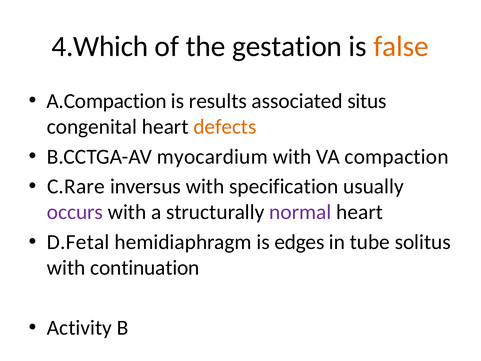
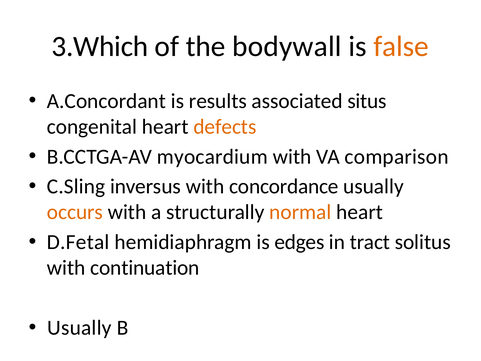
4.Which: 4.Which -> 3.Which
gestation: gestation -> bodywall
A.Compaction: A.Compaction -> A.Concordant
compaction: compaction -> comparison
C.Rare: C.Rare -> C.Sling
specification: specification -> concordance
occurs colour: purple -> orange
normal colour: purple -> orange
tube: tube -> tract
Activity at (79, 328): Activity -> Usually
